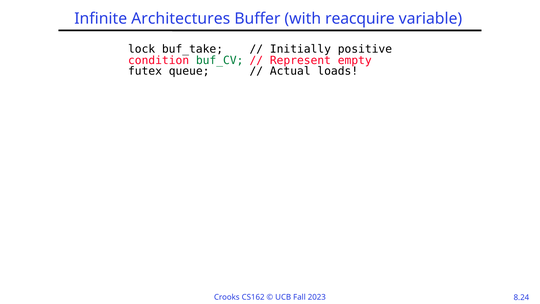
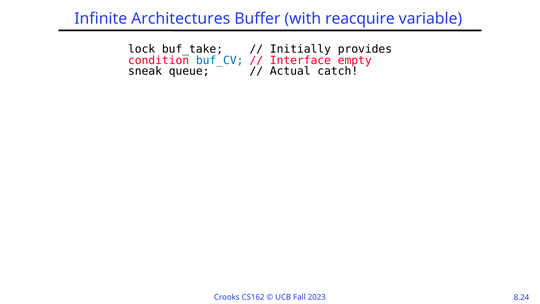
positive: positive -> provides
buf_CV colour: green -> blue
Represent: Represent -> Interface
futex: futex -> sneak
loads: loads -> catch
